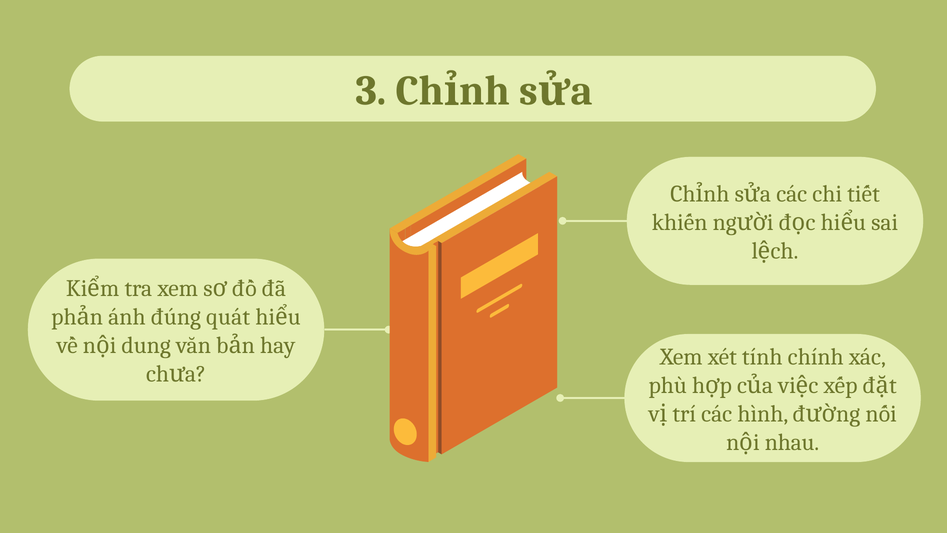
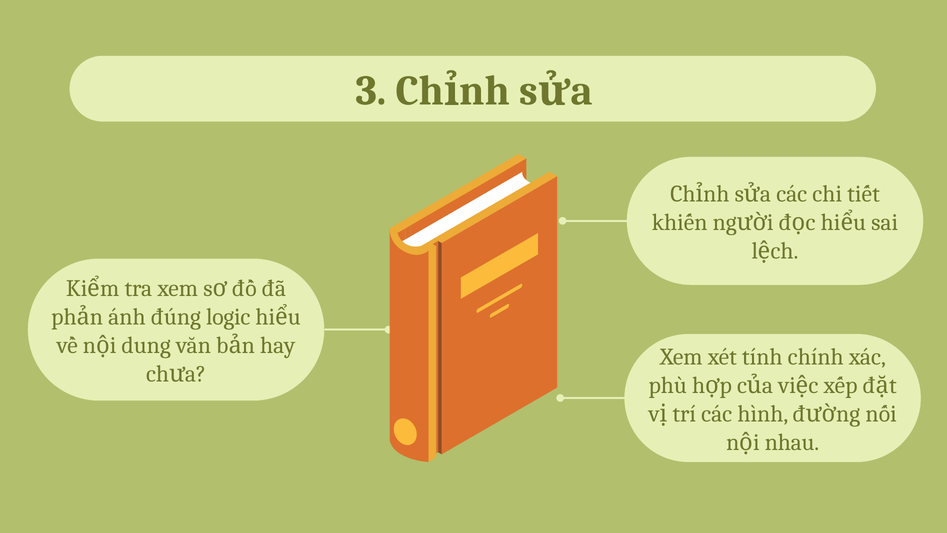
quát: quát -> logic
